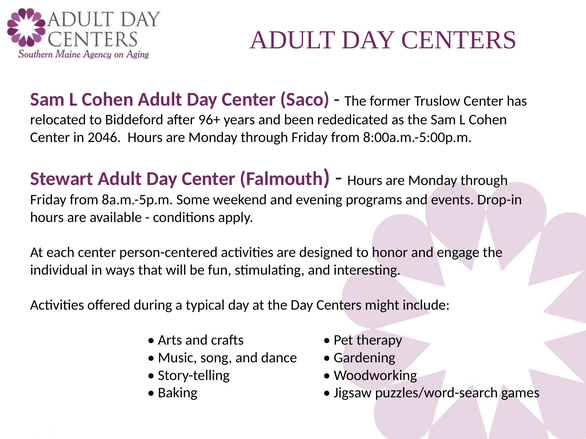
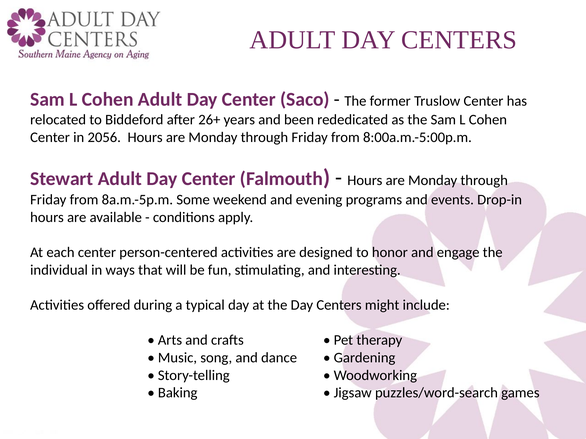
96+: 96+ -> 26+
2046: 2046 -> 2056
